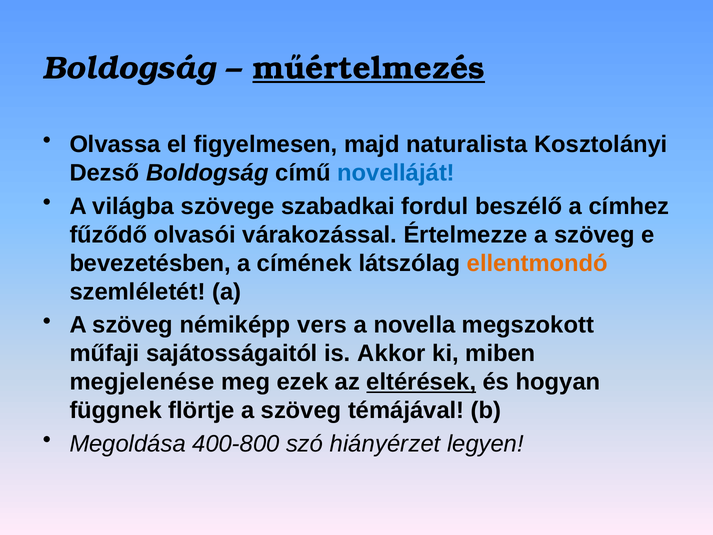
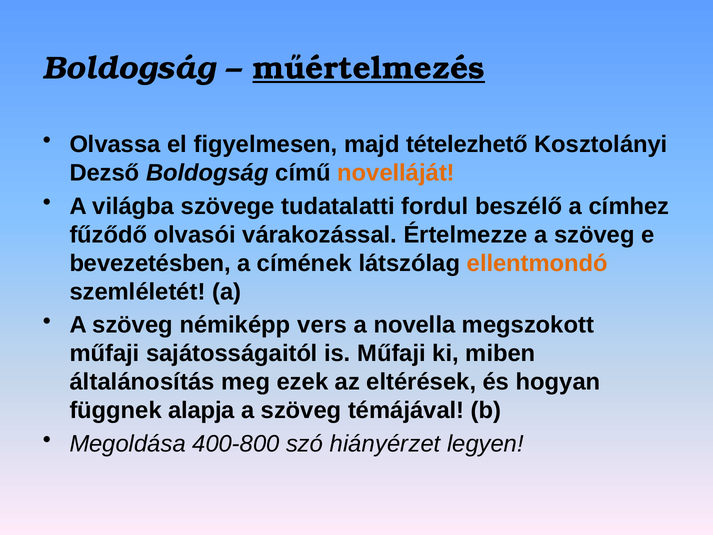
naturalista: naturalista -> tételezhető
novelláját colour: blue -> orange
szabadkai: szabadkai -> tudatalatti
is Akkor: Akkor -> Műfaji
megjelenése: megjelenése -> általánosítás
eltérések underline: present -> none
flörtje: flörtje -> alapja
